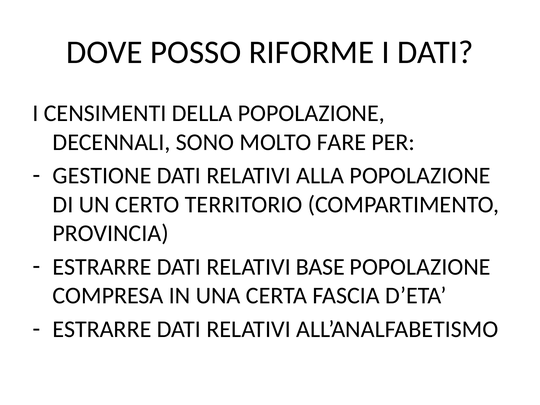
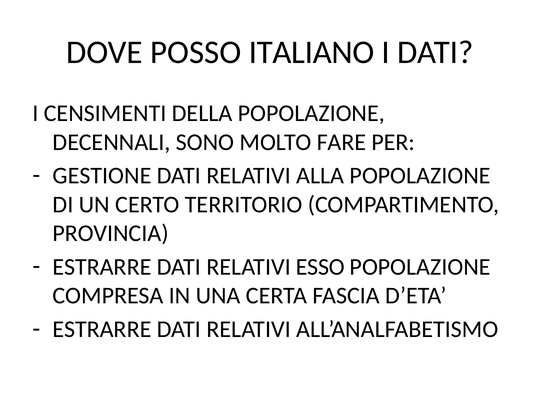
RIFORME: RIFORME -> ITALIANO
BASE: BASE -> ESSO
